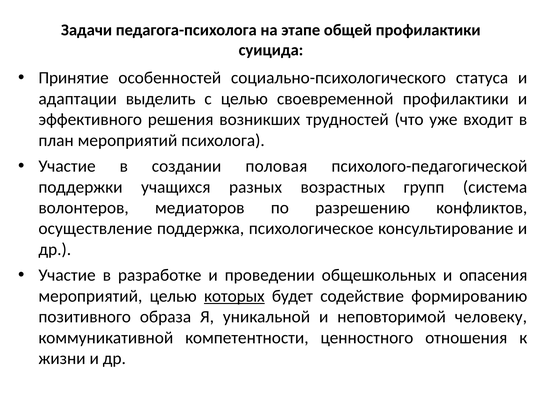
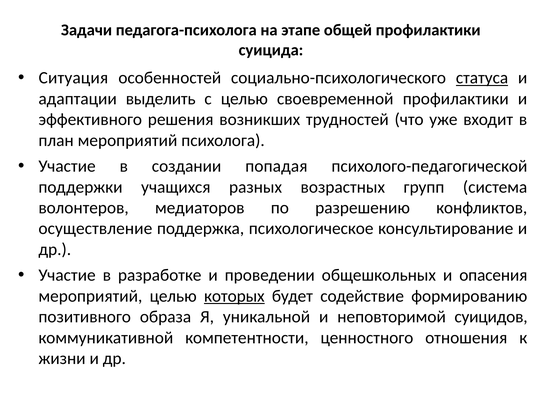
Принятие: Принятие -> Ситуация
статуса underline: none -> present
половая: половая -> попадая
человеку: человеку -> суицидов
